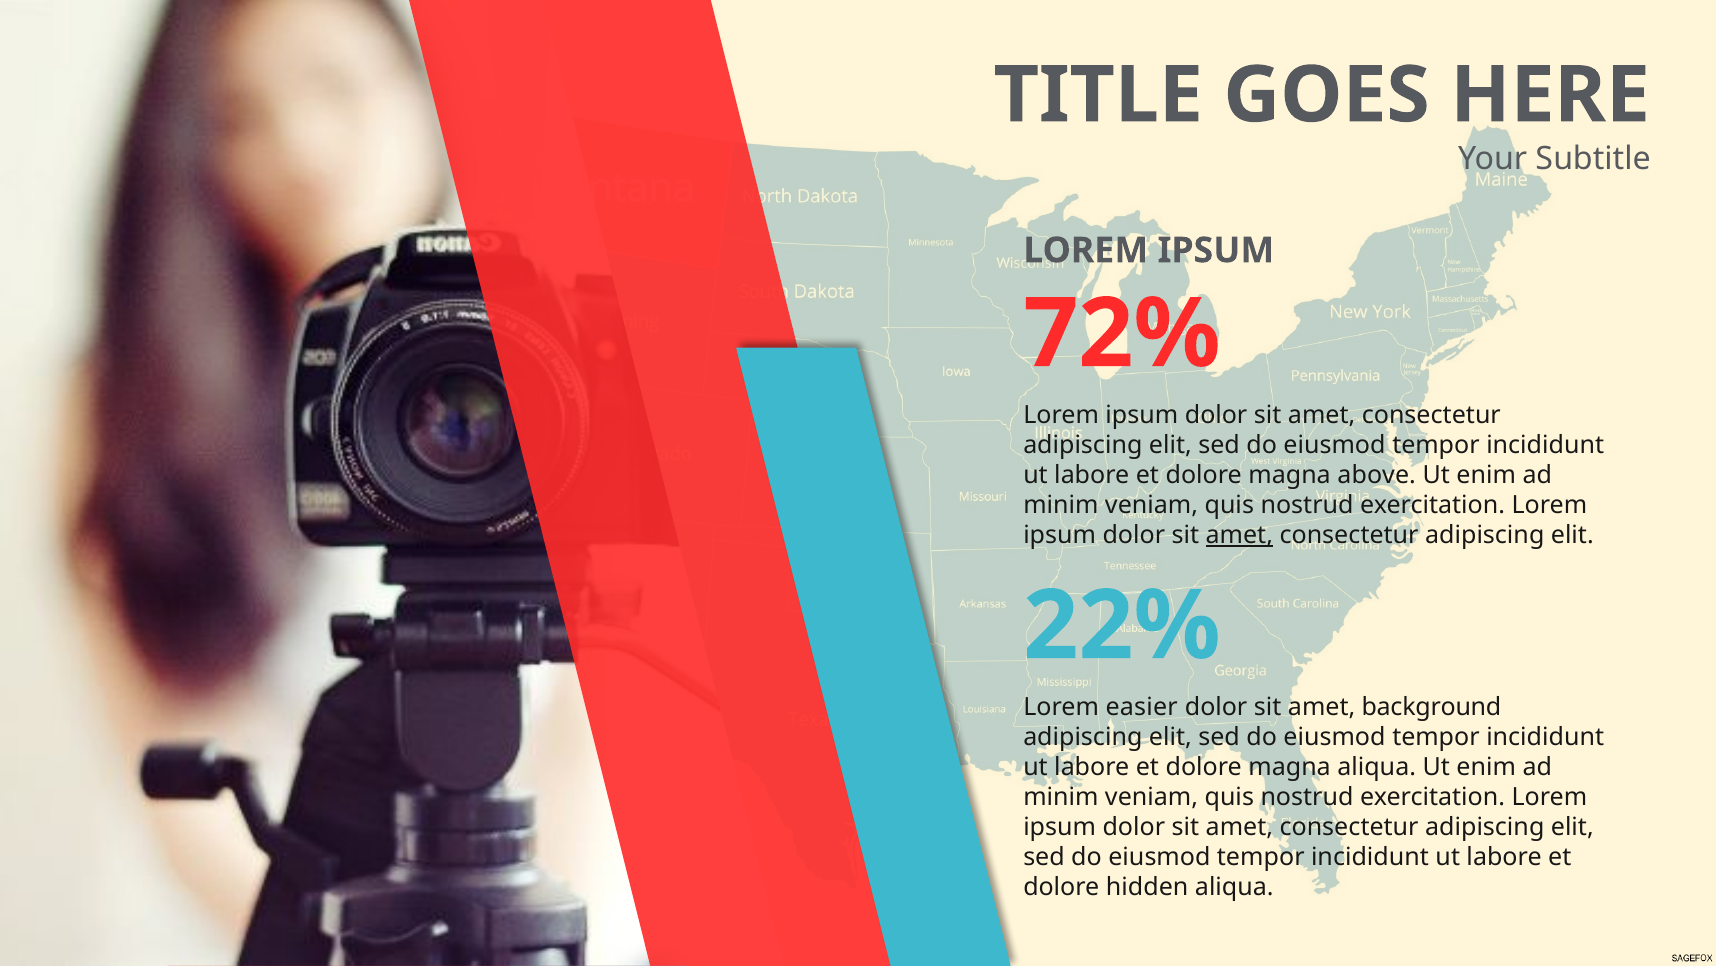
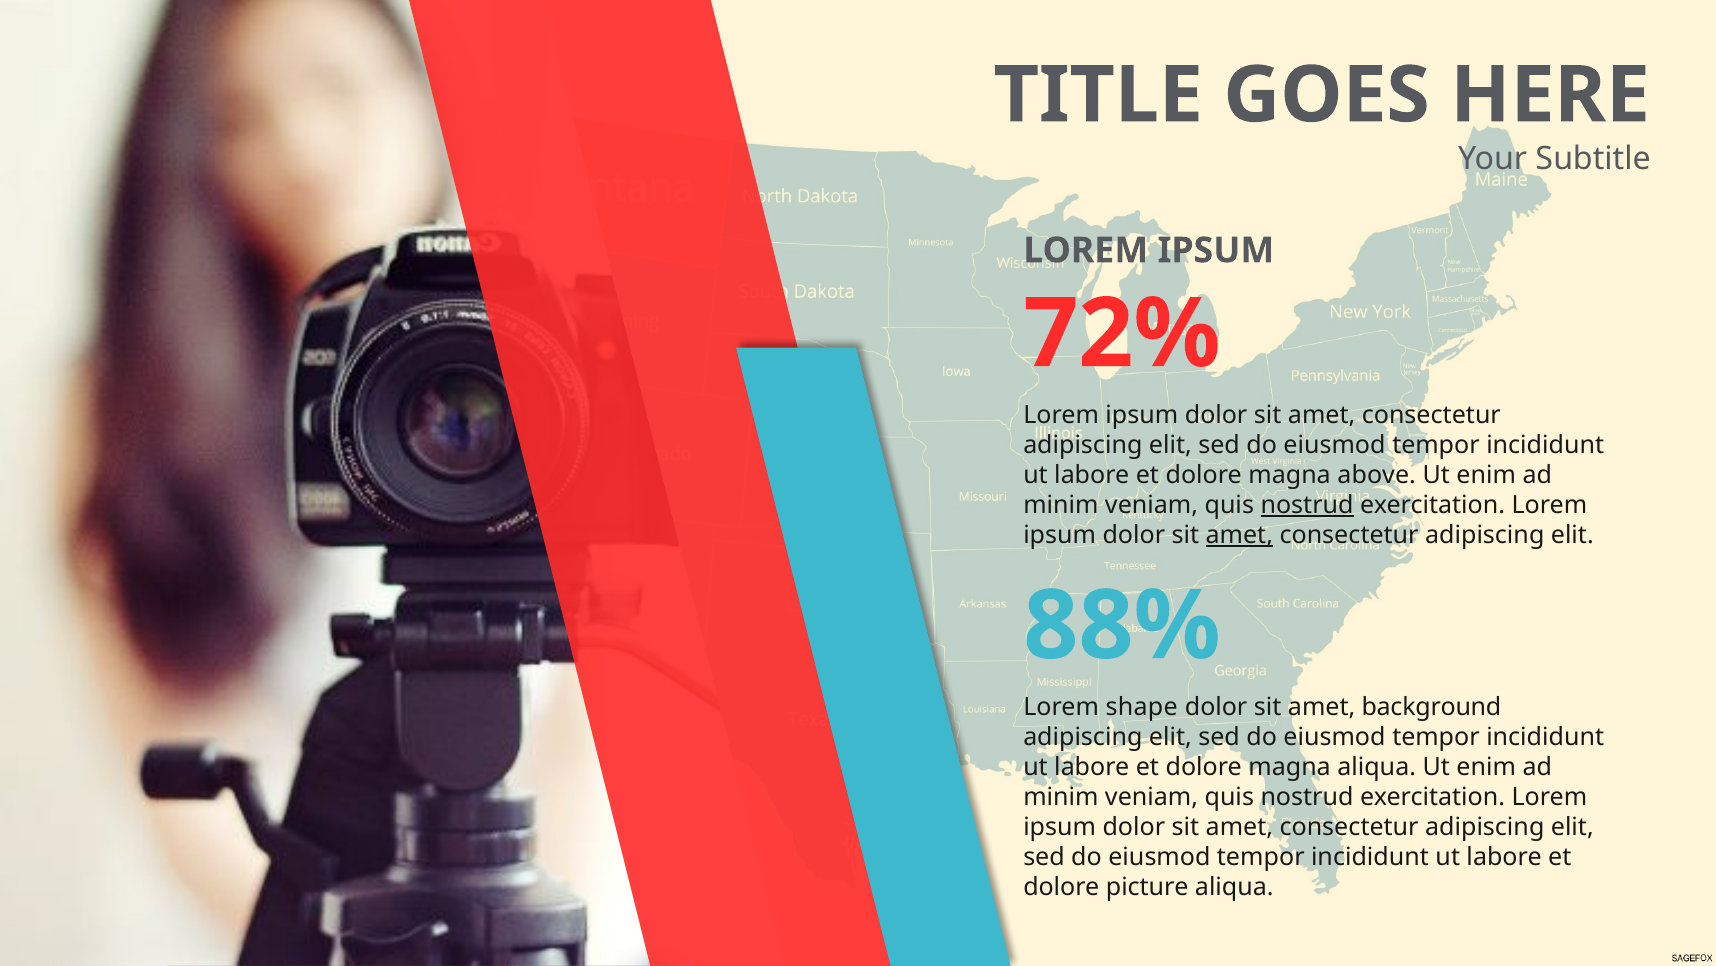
nostrud at (1307, 505) underline: none -> present
22%: 22% -> 88%
easier: easier -> shape
hidden: hidden -> picture
